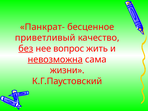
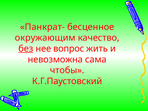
приветливый: приветливый -> окружающим
невозможна underline: present -> none
жизни: жизни -> чтобы
